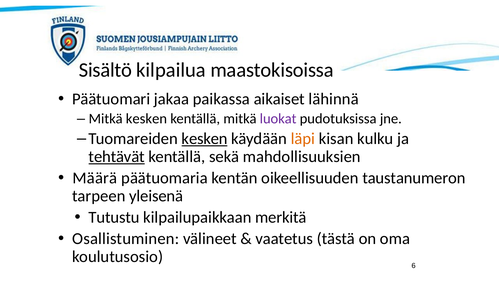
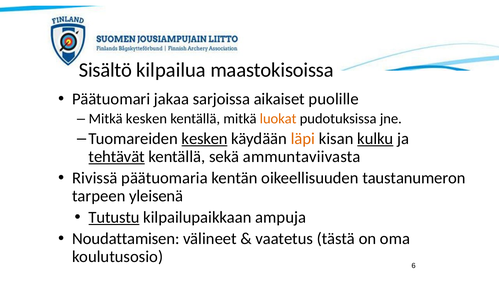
paikassa: paikassa -> sarjoissa
lähinnä: lähinnä -> puolille
luokat colour: purple -> orange
kulku underline: none -> present
mahdollisuuksien: mahdollisuuksien -> ammuntaviivasta
Määrä: Määrä -> Rivissä
Tutustu underline: none -> present
merkitä: merkitä -> ampuja
Osallistuminen: Osallistuminen -> Noudattamisen
